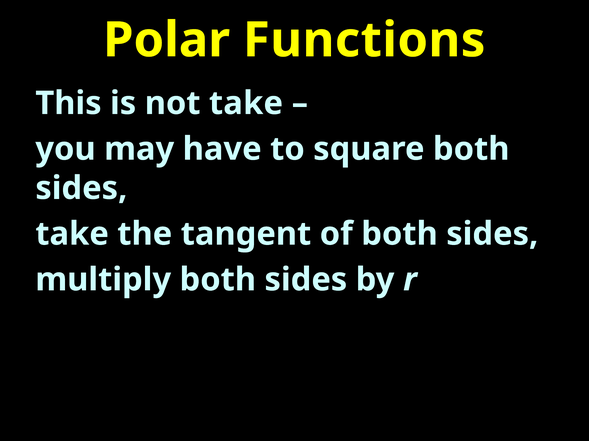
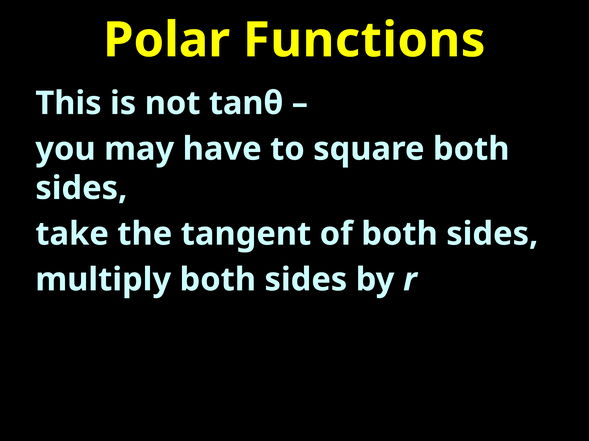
not take: take -> tanθ
